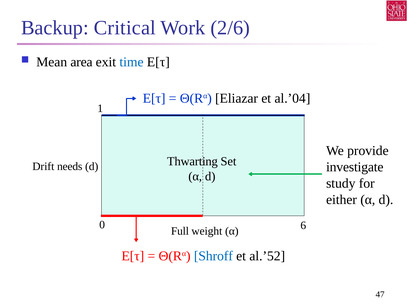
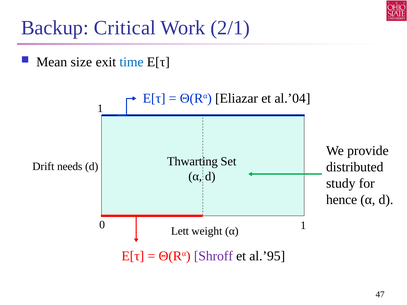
2/6: 2/6 -> 2/1
area: area -> size
investigate: investigate -> distributed
either: either -> hence
0 6: 6 -> 1
Full: Full -> Lett
Shroff colour: blue -> purple
al.’52: al.’52 -> al.’95
